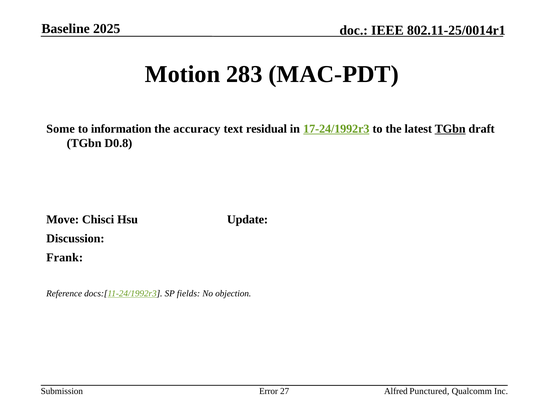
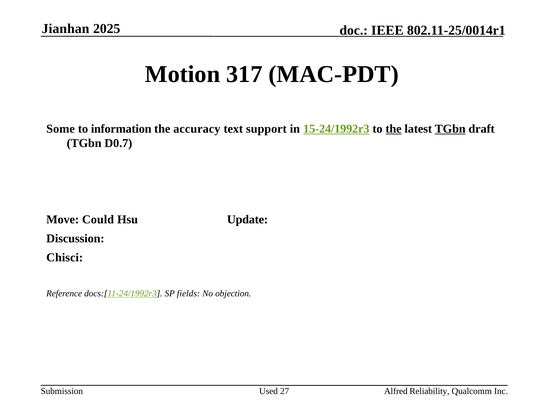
Baseline: Baseline -> Jianhan
283: 283 -> 317
residual: residual -> support
17-24/1992r3: 17-24/1992r3 -> 15-24/1992r3
the at (394, 129) underline: none -> present
D0.8: D0.8 -> D0.7
Chisci: Chisci -> Could
Frank: Frank -> Chisci
Error: Error -> Used
Punctured: Punctured -> Reliability
